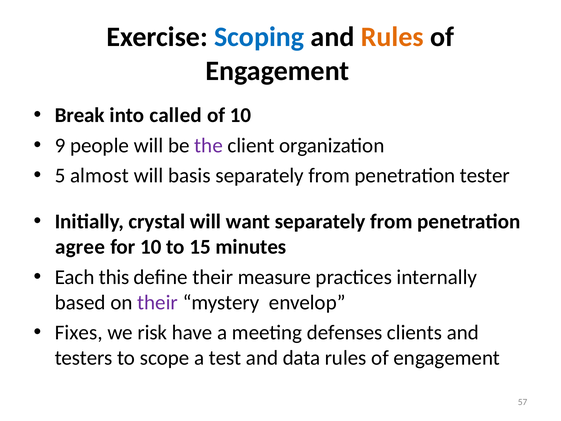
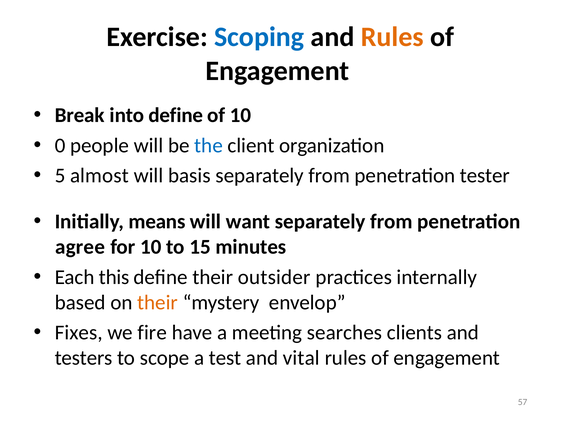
into called: called -> define
9: 9 -> 0
the colour: purple -> blue
crystal: crystal -> means
measure: measure -> outsider
their at (158, 302) colour: purple -> orange
risk: risk -> fire
defenses: defenses -> searches
data: data -> vital
